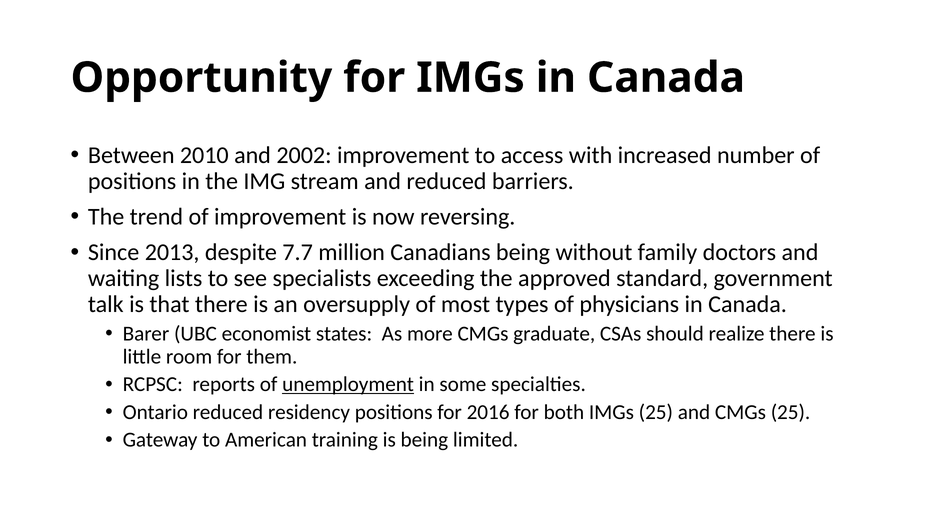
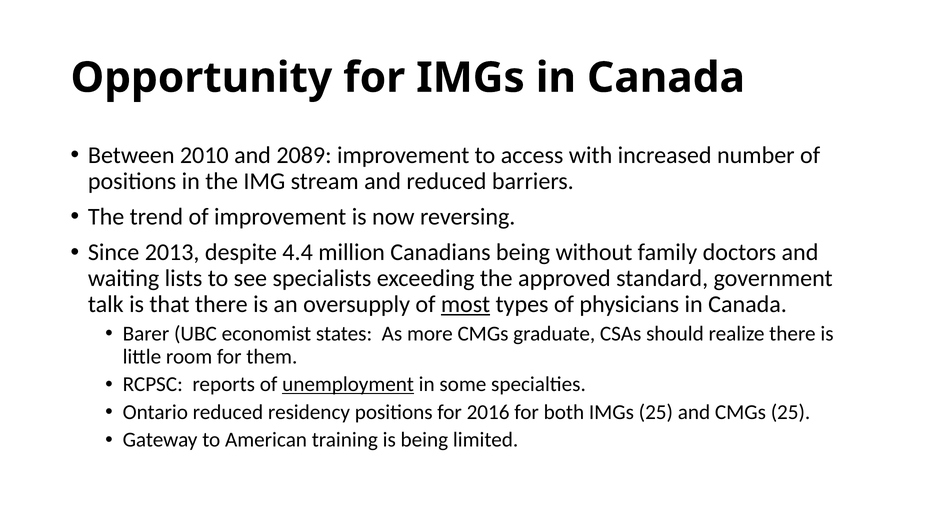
2002: 2002 -> 2089
7.7: 7.7 -> 4.4
most underline: none -> present
